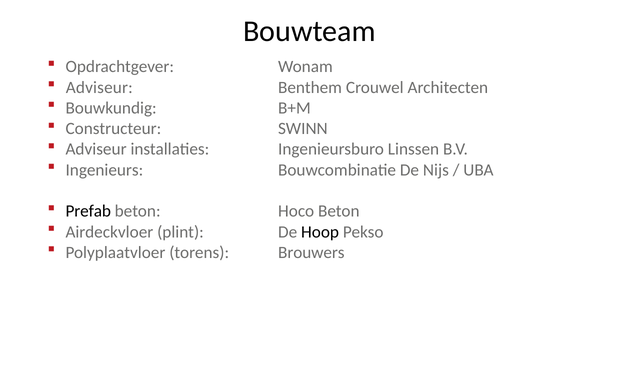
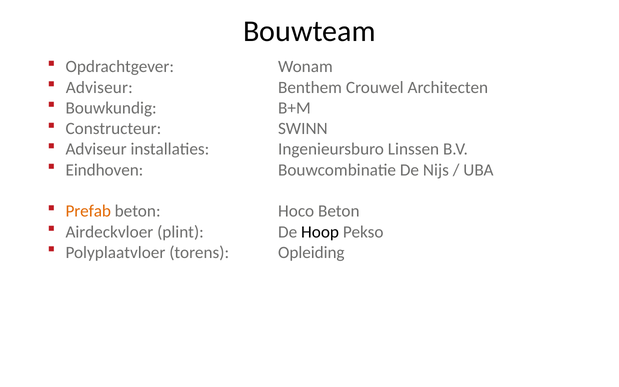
Ingenieurs: Ingenieurs -> Eindhoven
Prefab colour: black -> orange
Brouwers: Brouwers -> Opleiding
